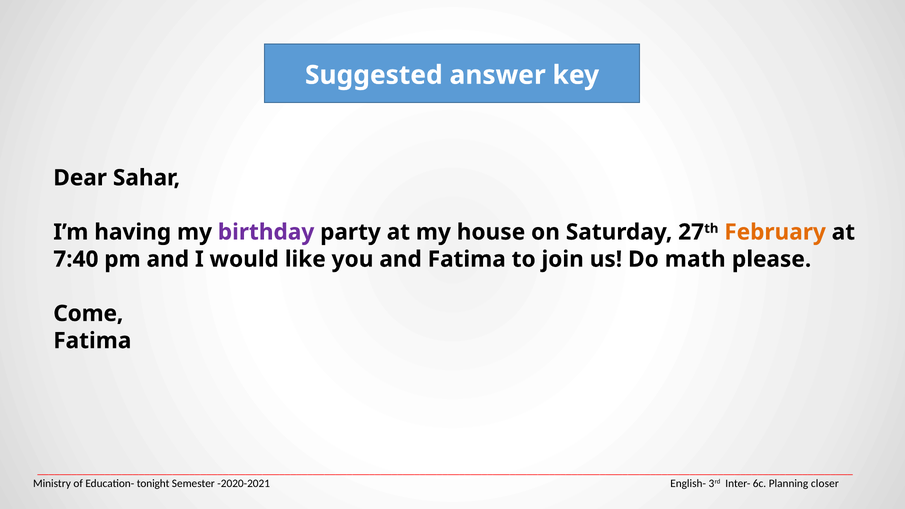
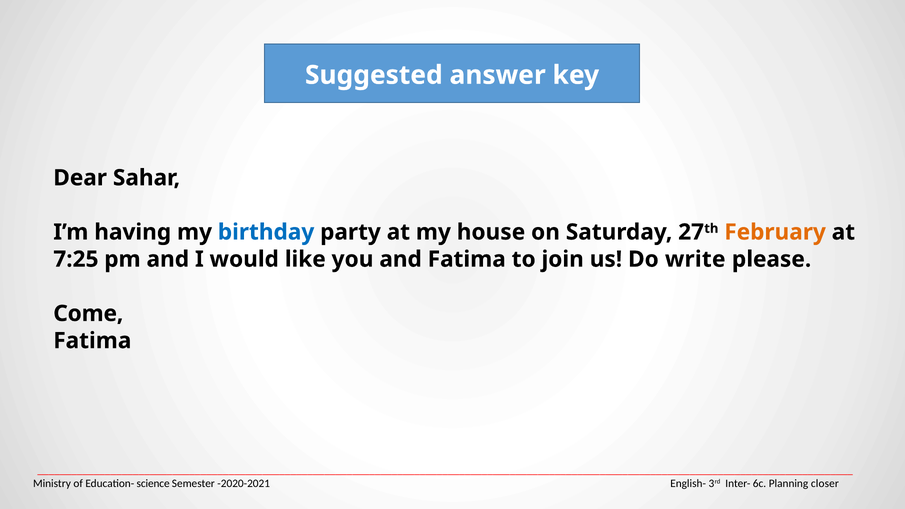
birthday colour: purple -> blue
7:40: 7:40 -> 7:25
math: math -> write
tonight: tonight -> science
